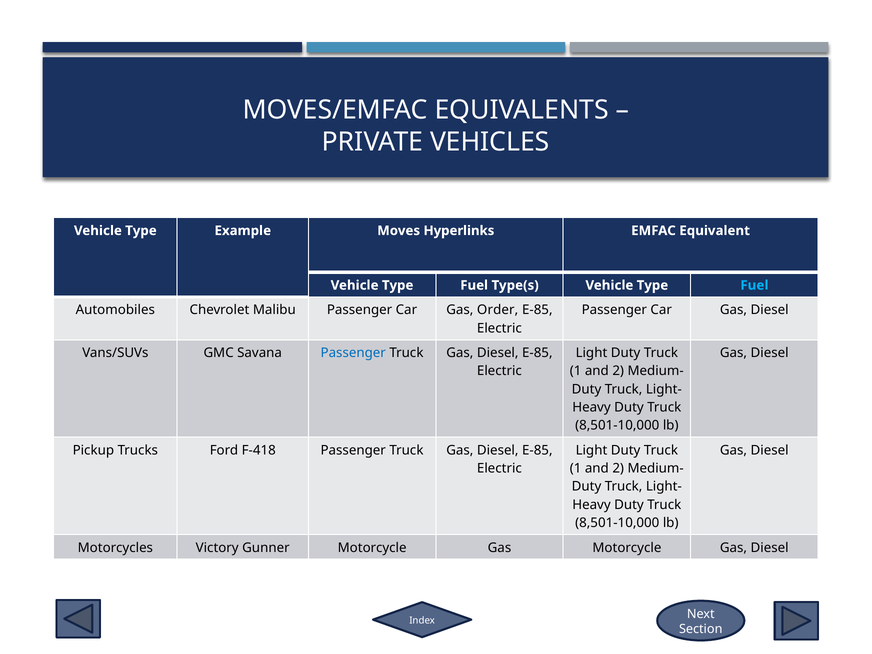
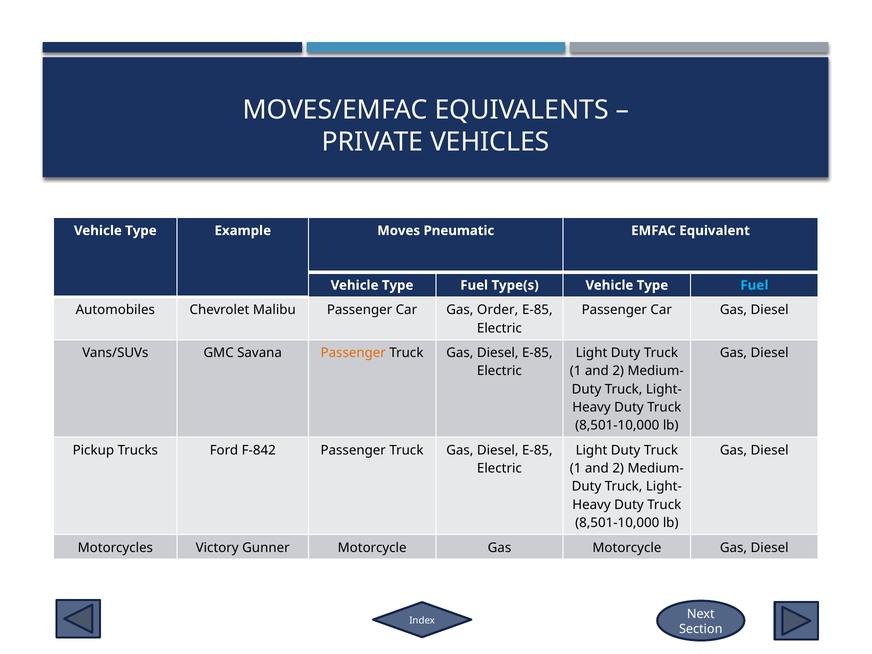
Hyperlinks: Hyperlinks -> Pneumatic
Passenger at (353, 353) colour: blue -> orange
F-418: F-418 -> F-842
